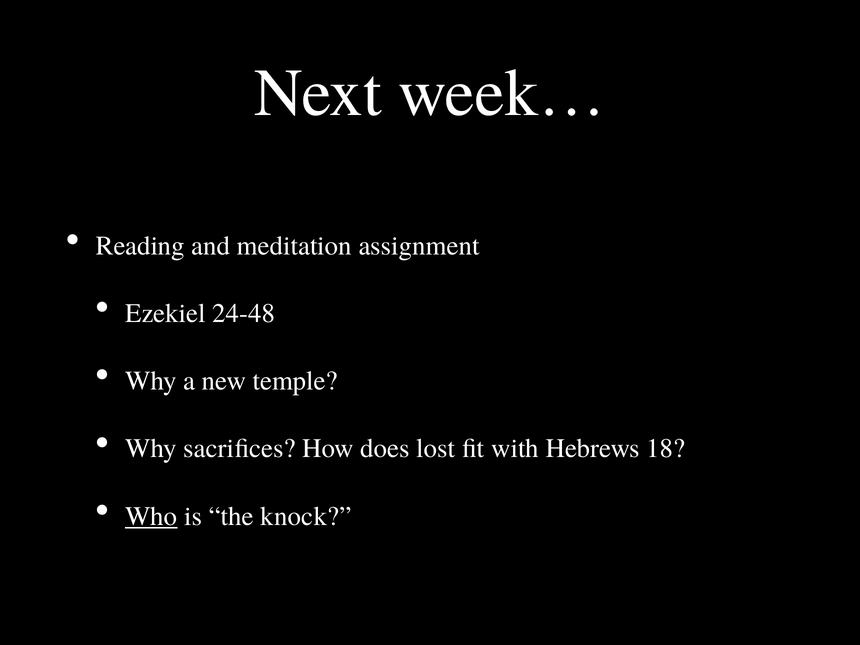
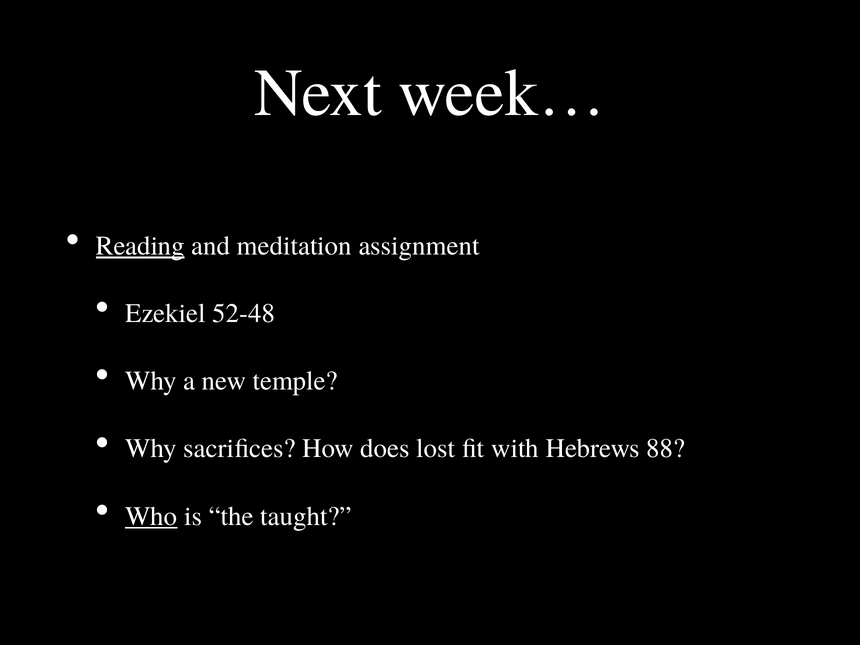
Reading underline: none -> present
24-48: 24-48 -> 52-48
18: 18 -> 88
knock: knock -> taught
